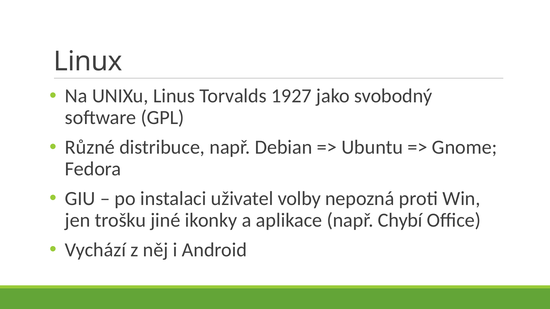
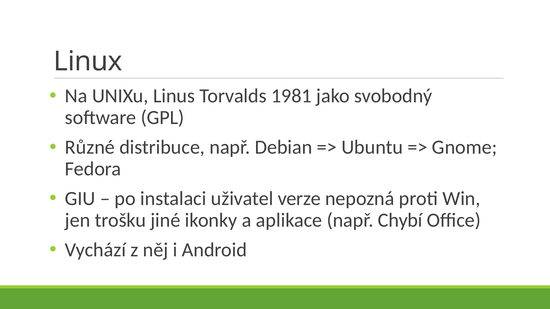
1927: 1927 -> 1981
volby: volby -> verze
